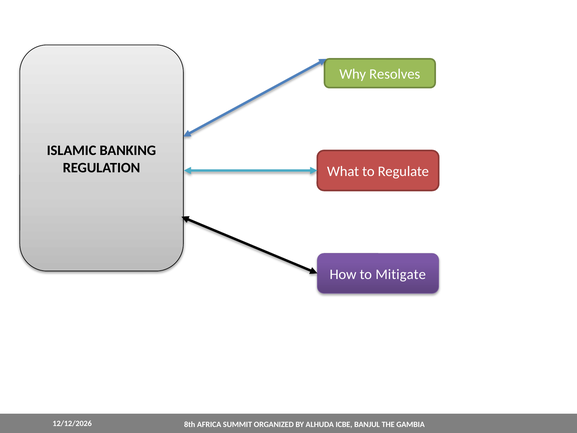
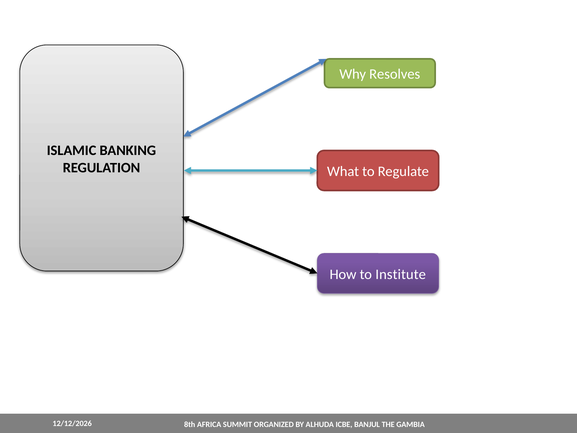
Mitigate: Mitigate -> Institute
